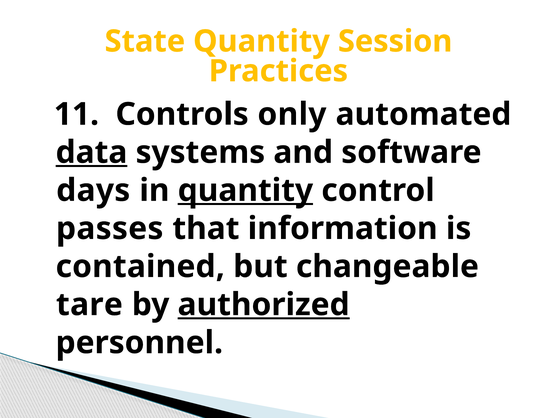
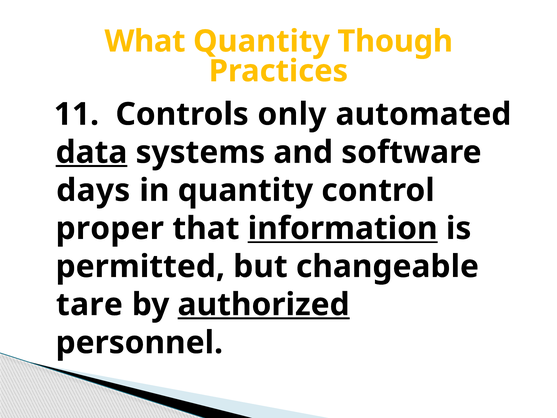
State: State -> What
Session: Session -> Though
quantity at (245, 190) underline: present -> none
passes: passes -> proper
information underline: none -> present
contained: contained -> permitted
